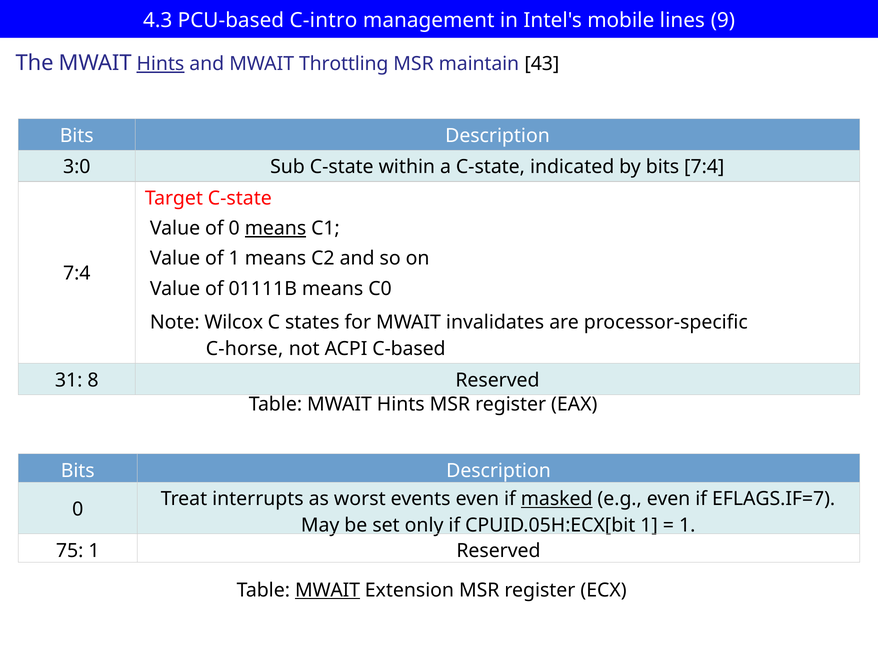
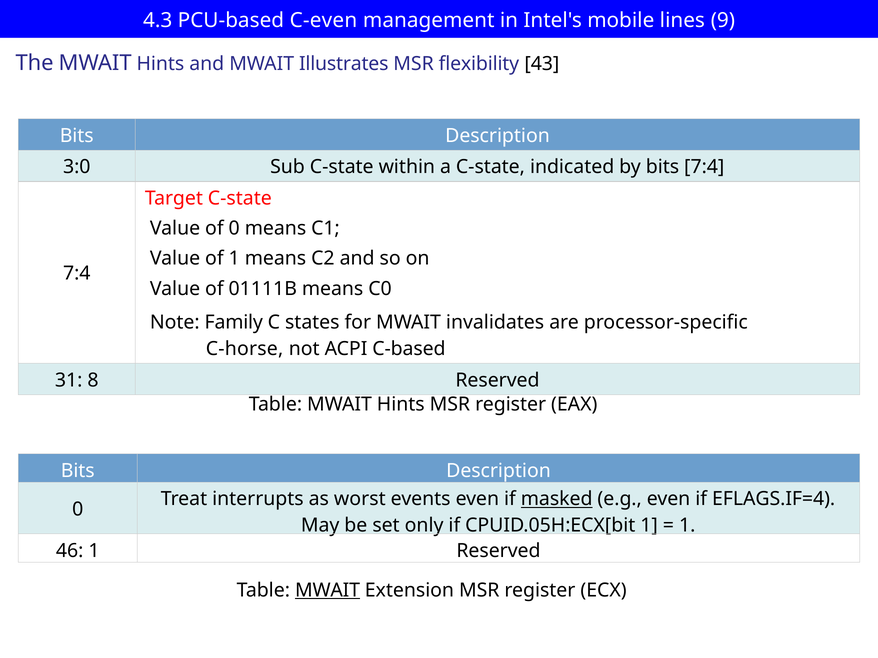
C-intro: C-intro -> C-even
Hints at (160, 64) underline: present -> none
Throttling: Throttling -> Illustrates
maintain: maintain -> flexibility
means at (275, 229) underline: present -> none
Wilcox: Wilcox -> Family
EFLAGS.IF=7: EFLAGS.IF=7 -> EFLAGS.IF=4
75: 75 -> 46
